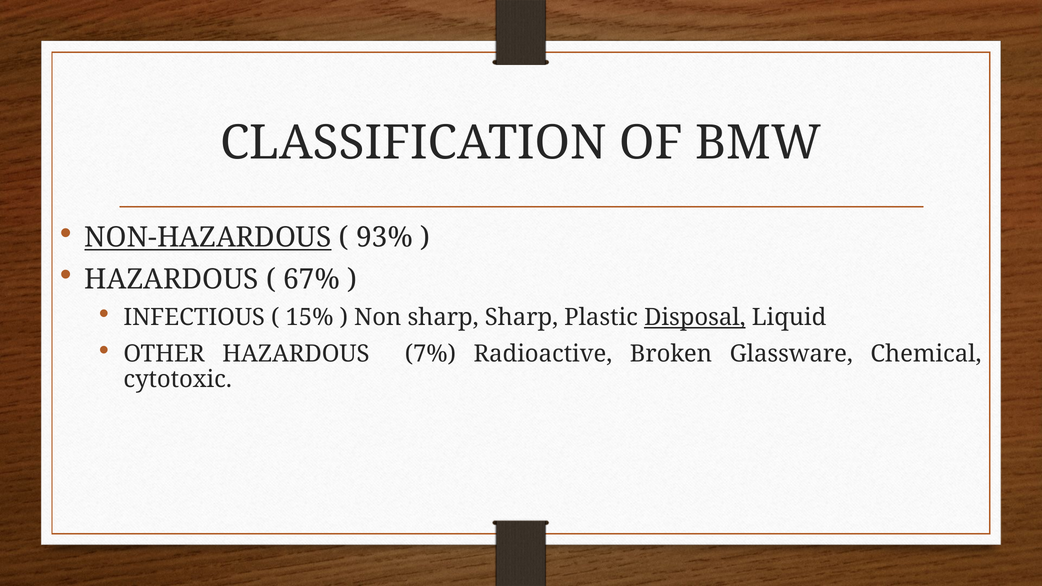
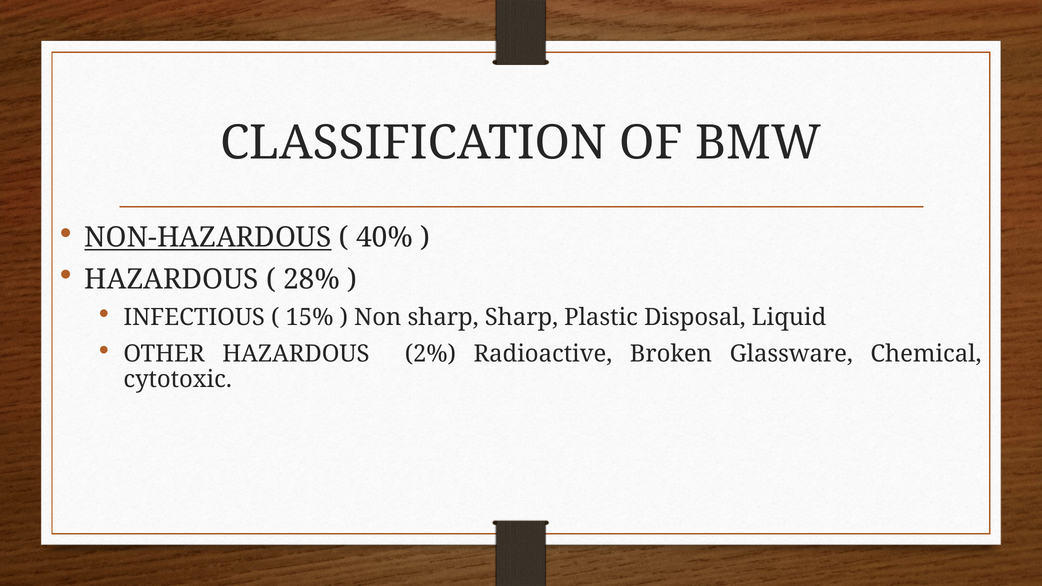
93%: 93% -> 40%
67%: 67% -> 28%
Disposal underline: present -> none
7%: 7% -> 2%
